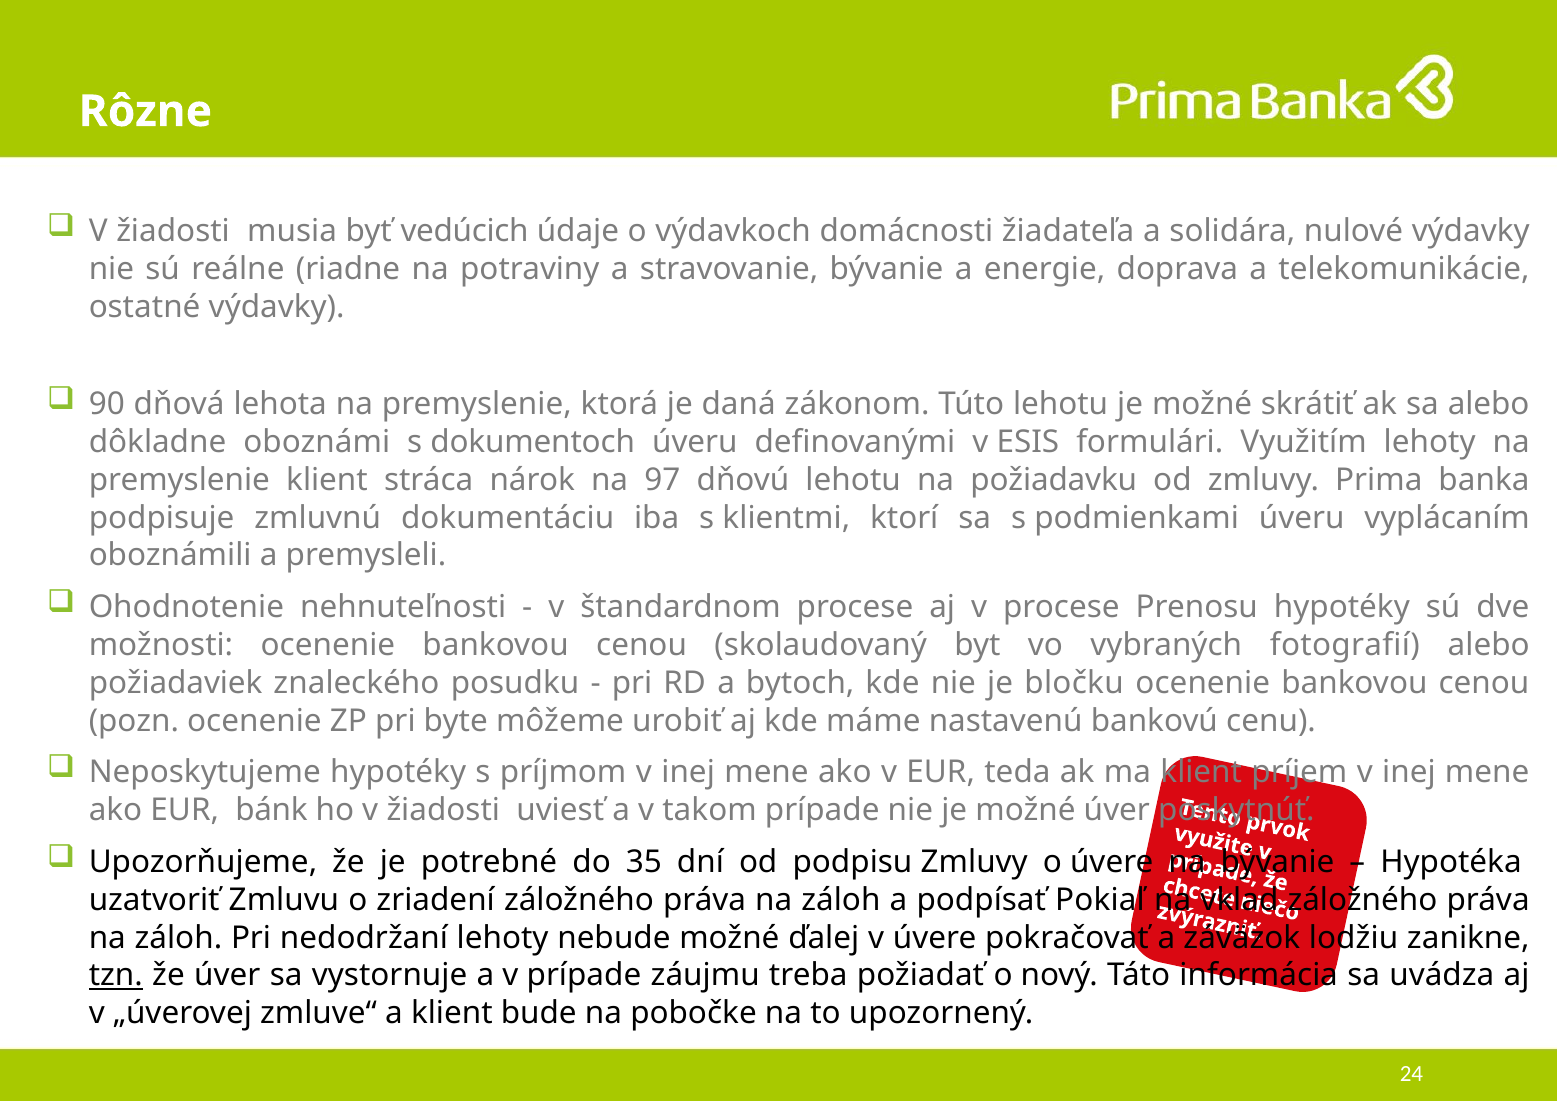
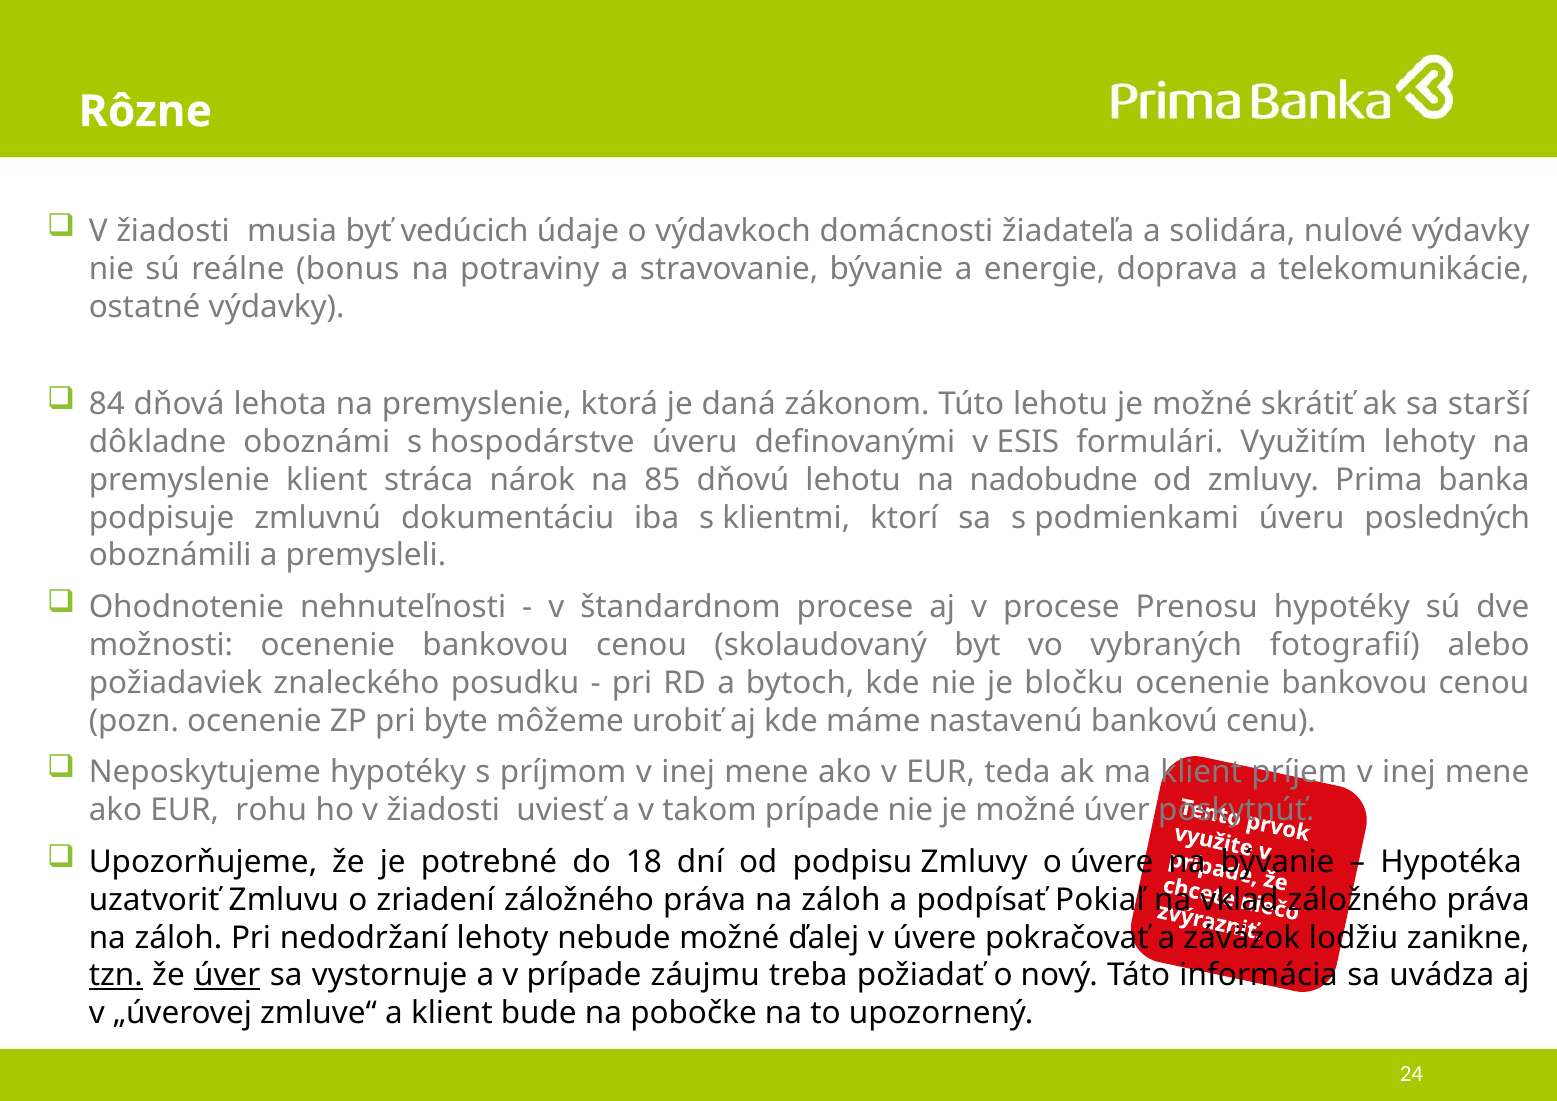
riadne: riadne -> bonus
90: 90 -> 84
sa alebo: alebo -> starší
dokumentoch: dokumentoch -> hospodárstve
97: 97 -> 85
požiadavku: požiadavku -> nadobudne
vyplácaním: vyplácaním -> posledných
bánk: bánk -> rohu
35: 35 -> 18
úver at (227, 975) underline: none -> present
